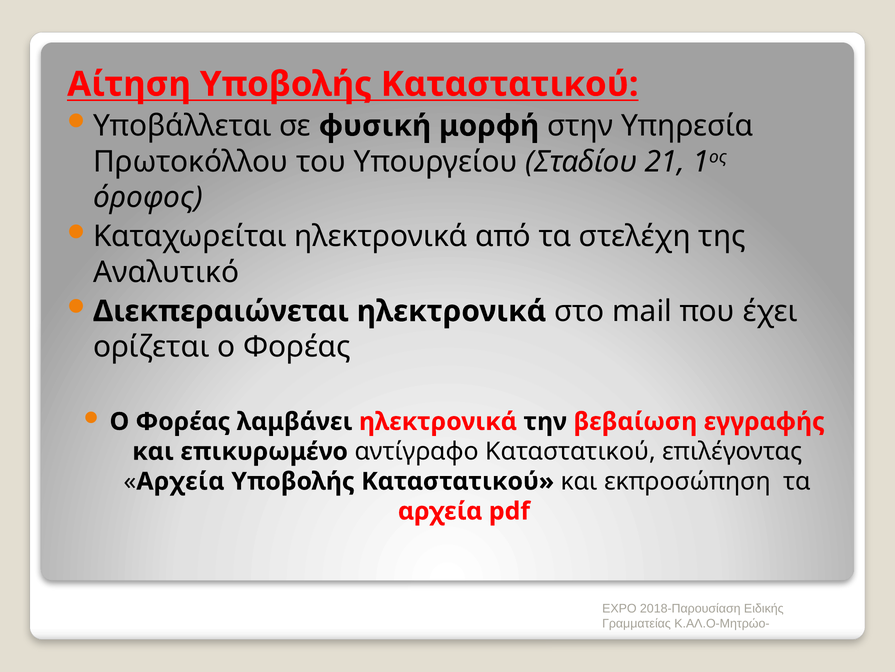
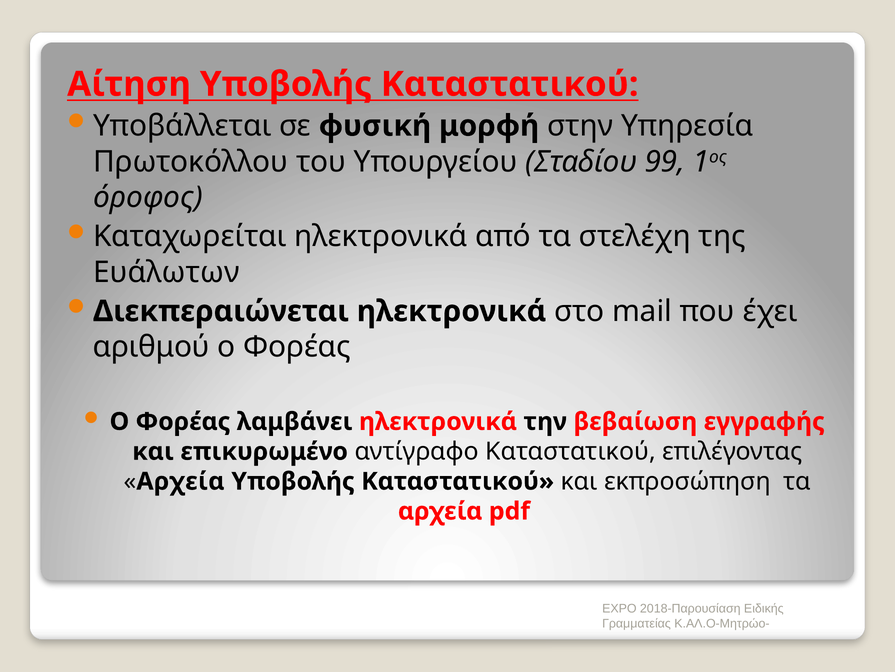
21: 21 -> 99
Αναλυτικό: Αναλυτικό -> Ευάλωτων
ορίζεται: ορίζεται -> αριθμού
